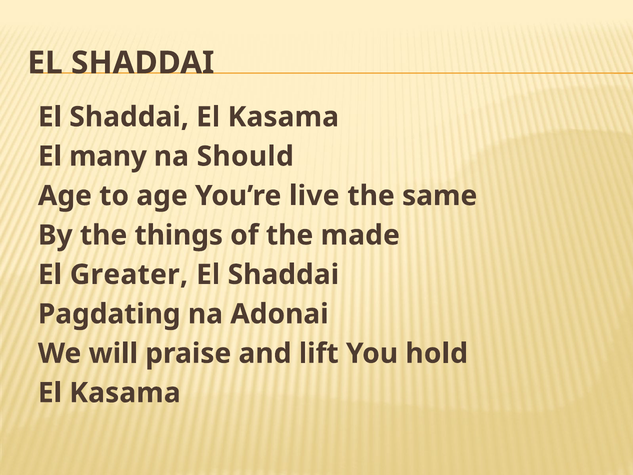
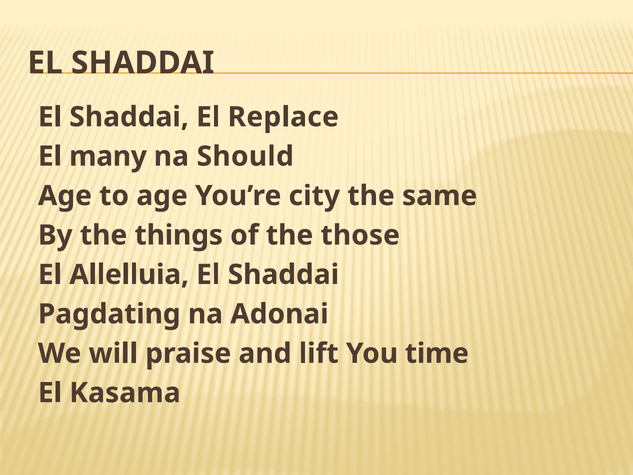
Shaddai El Kasama: Kasama -> Replace
live: live -> city
made: made -> those
Greater: Greater -> Allelluia
hold: hold -> time
